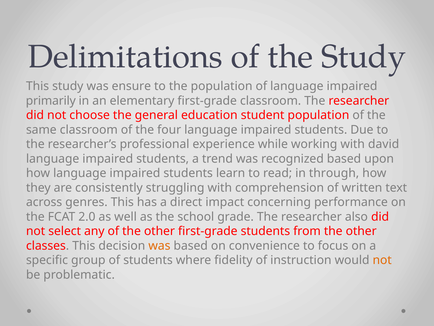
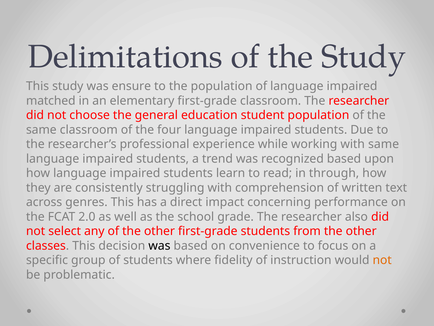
primarily: primarily -> matched
with david: david -> same
was at (159, 245) colour: orange -> black
